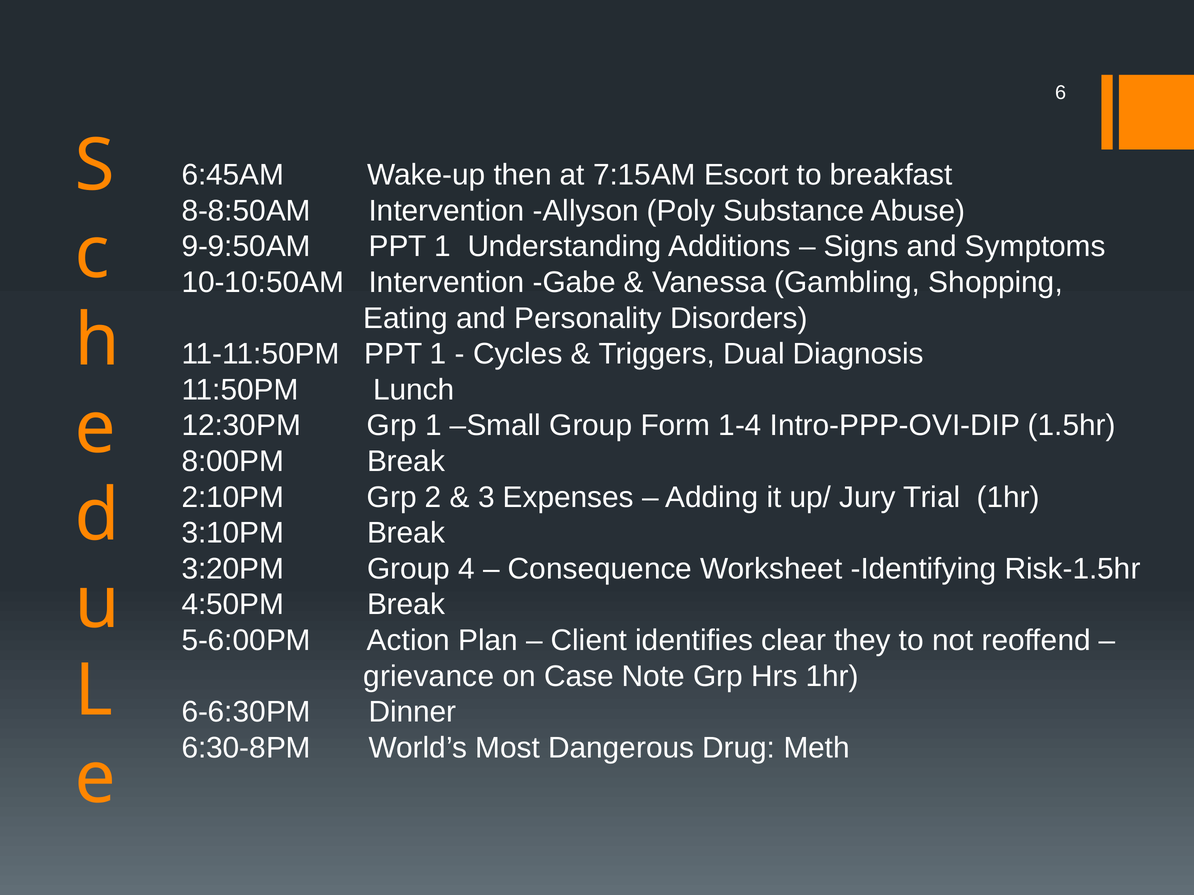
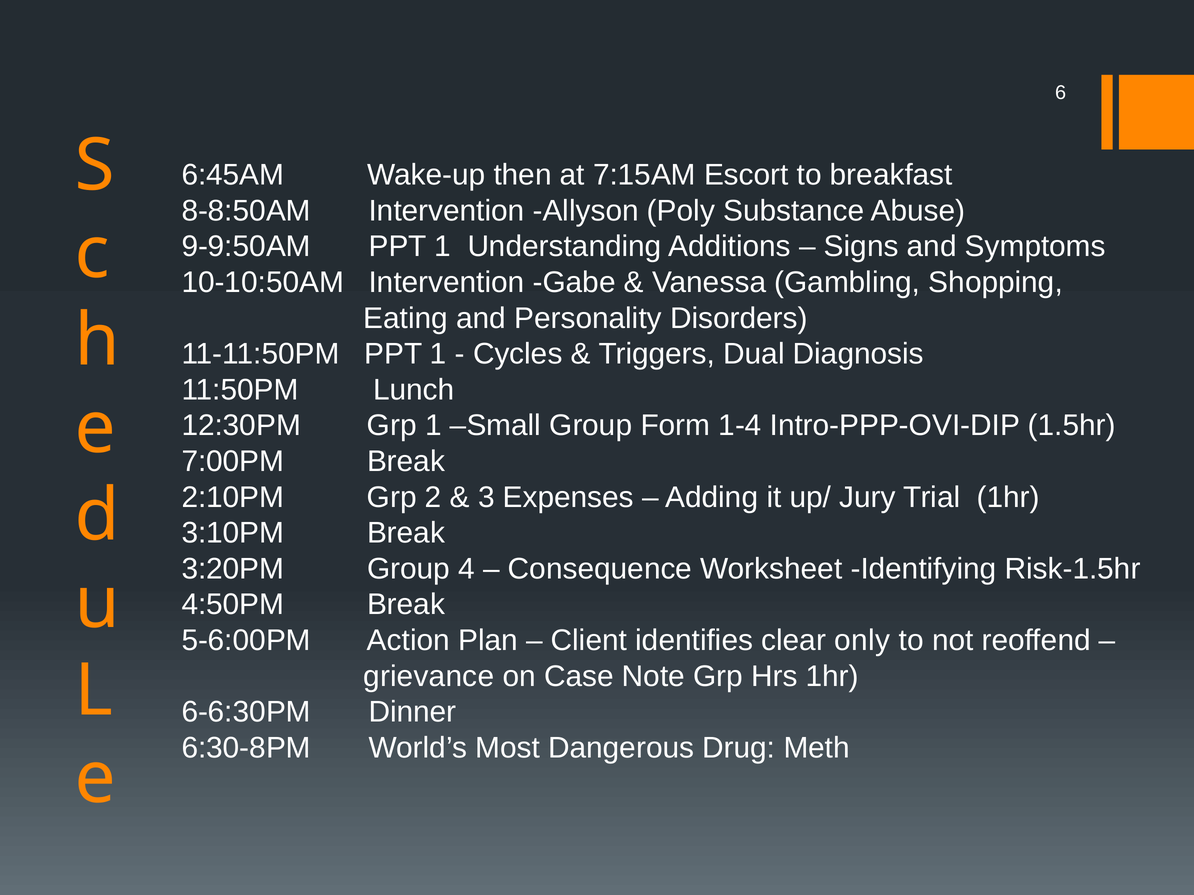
8:00PM: 8:00PM -> 7:00PM
they: they -> only
